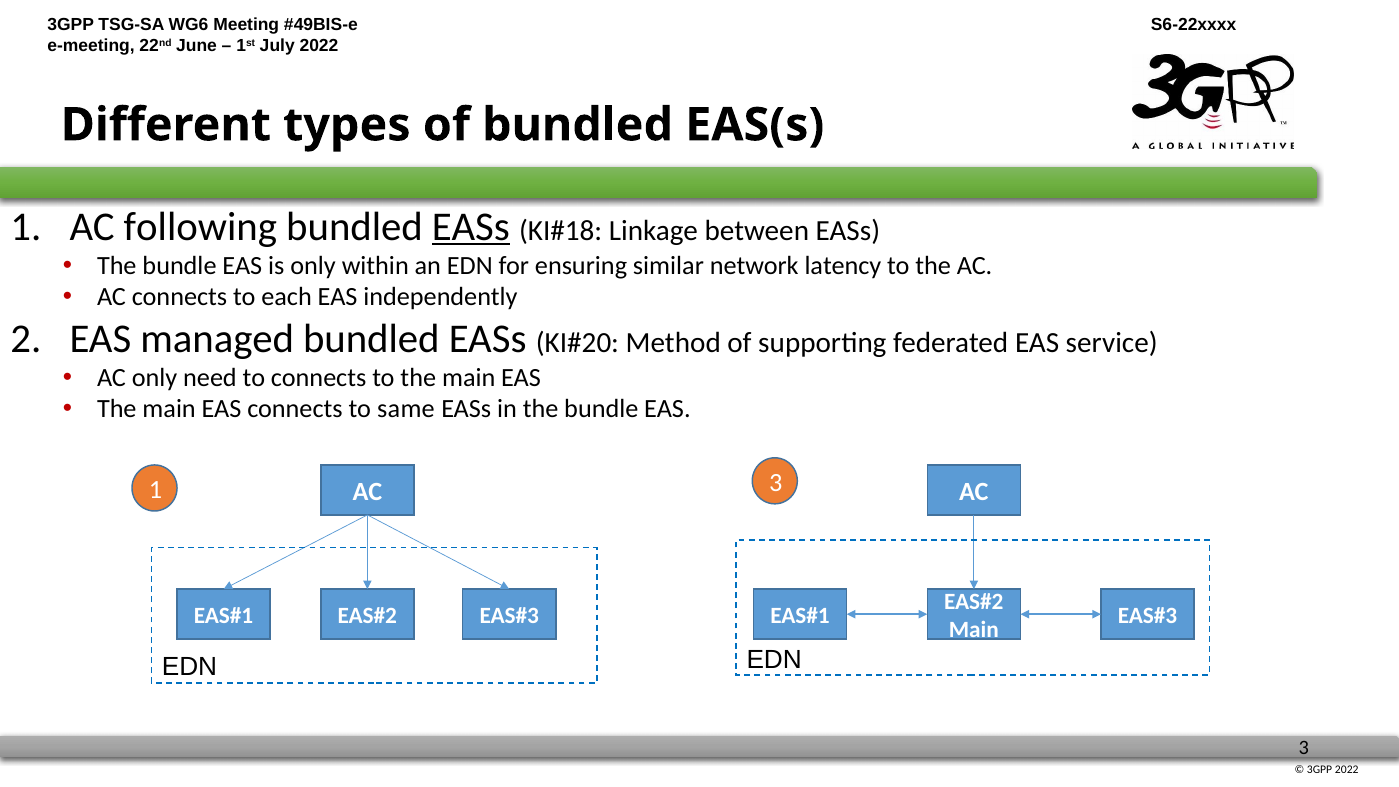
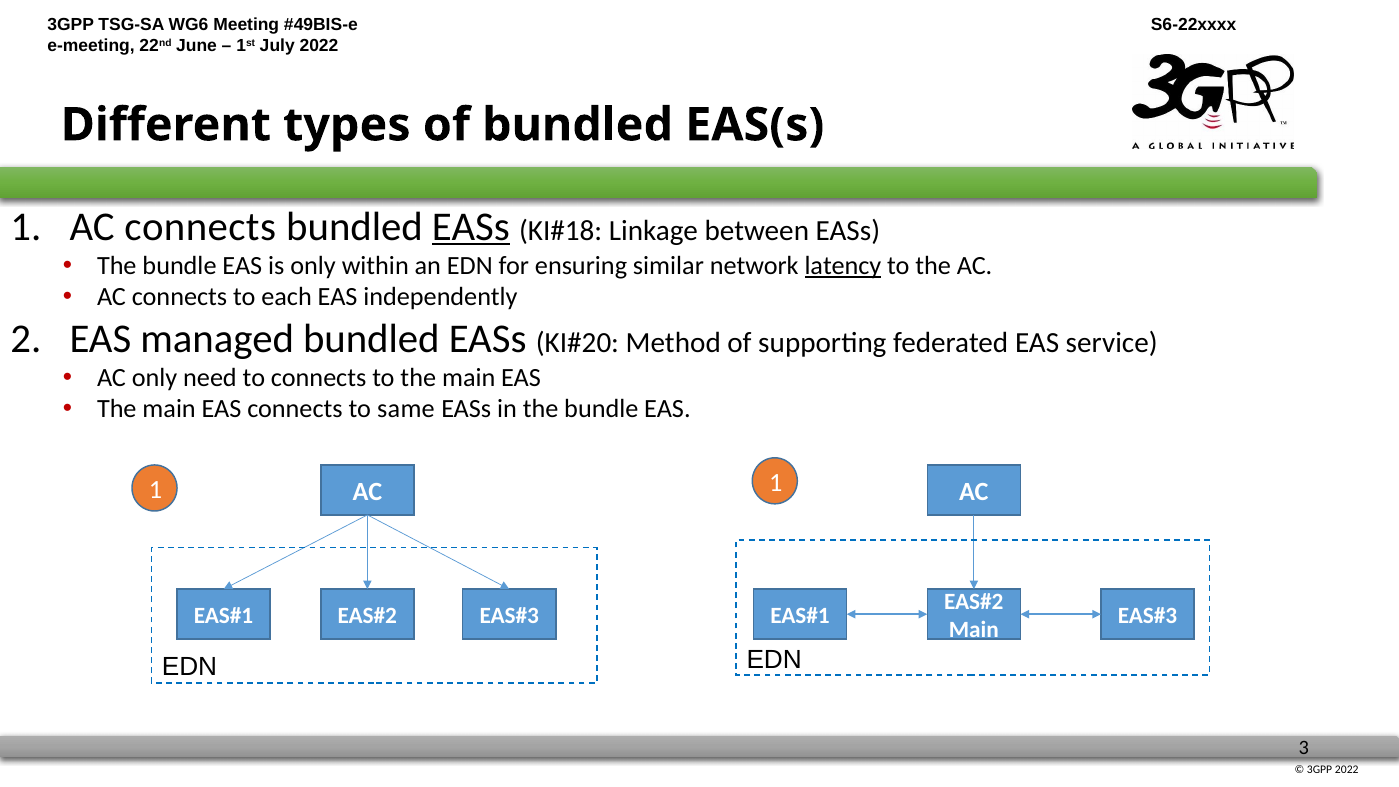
1 AC following: following -> connects
latency underline: none -> present
1 3: 3 -> 1
